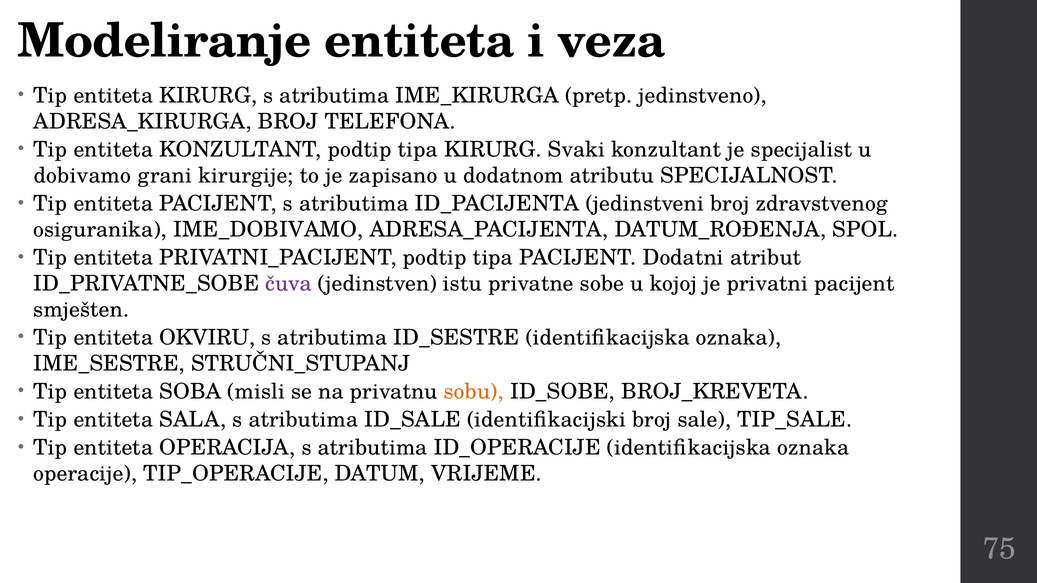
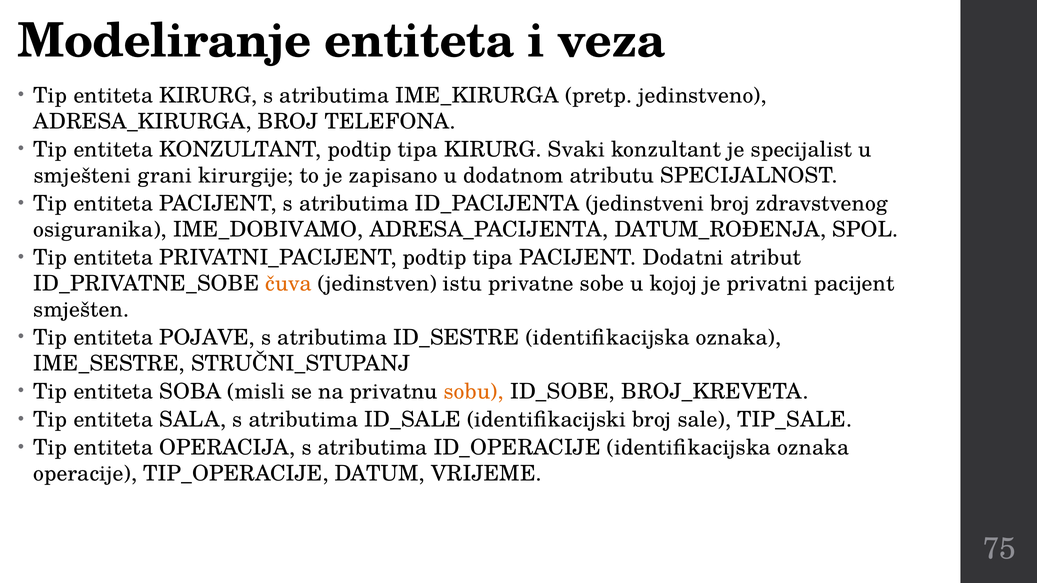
dobivamo: dobivamo -> smješteni
čuva colour: purple -> orange
OKVIRU: OKVIRU -> POJAVE
